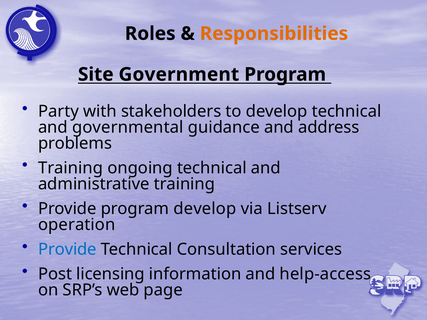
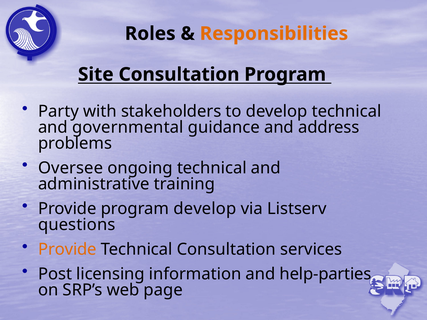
Site Government: Government -> Consultation
Training at (71, 168): Training -> Oversee
operation: operation -> questions
Provide at (67, 250) colour: blue -> orange
help-access: help-access -> help-parties
